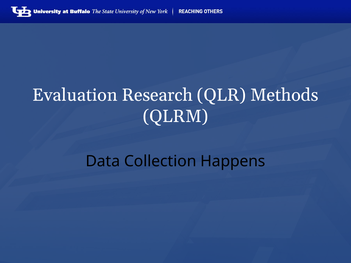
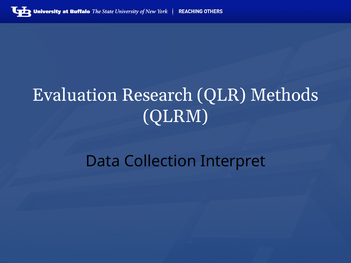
Happens: Happens -> Interpret
